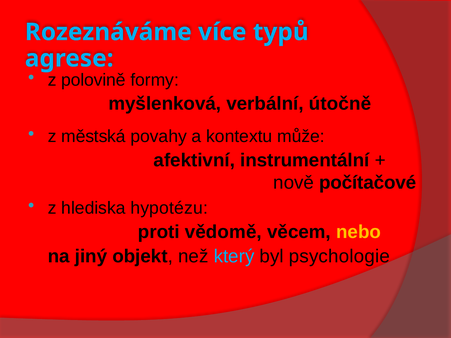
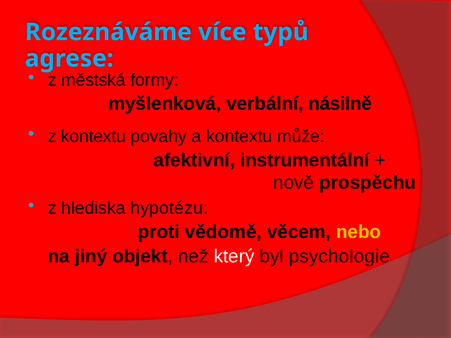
polovině: polovině -> městská
útočně: útočně -> násilně
z městská: městská -> kontextu
počítačové: počítačové -> prospěchu
který colour: light blue -> white
